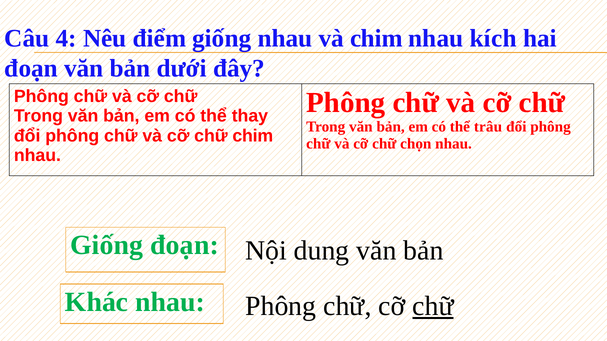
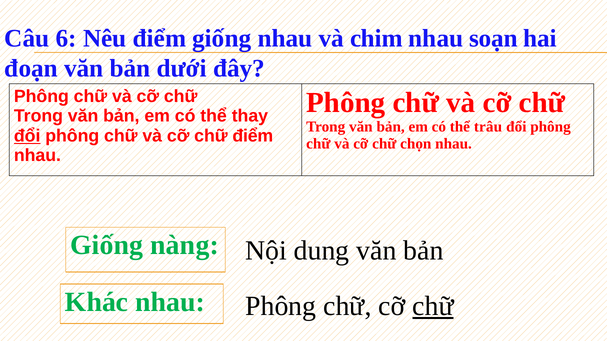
4: 4 -> 6
kích: kích -> soạn
đổi at (27, 136) underline: none -> present
chữ chim: chim -> điểm
Giống đoạn: đoạn -> nàng
